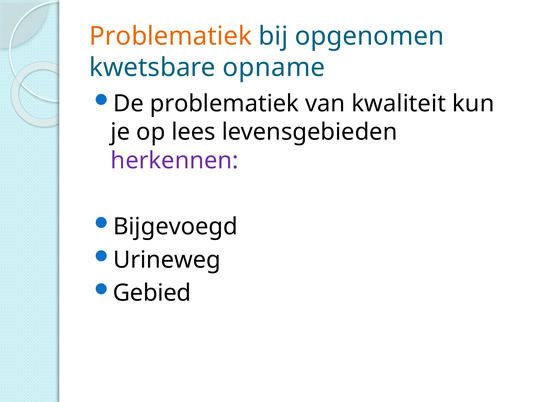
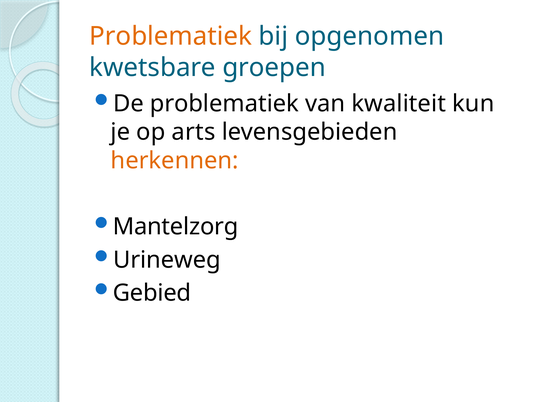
opname: opname -> groepen
lees: lees -> arts
herkennen colour: purple -> orange
Bijgevoegd: Bijgevoegd -> Mantelzorg
